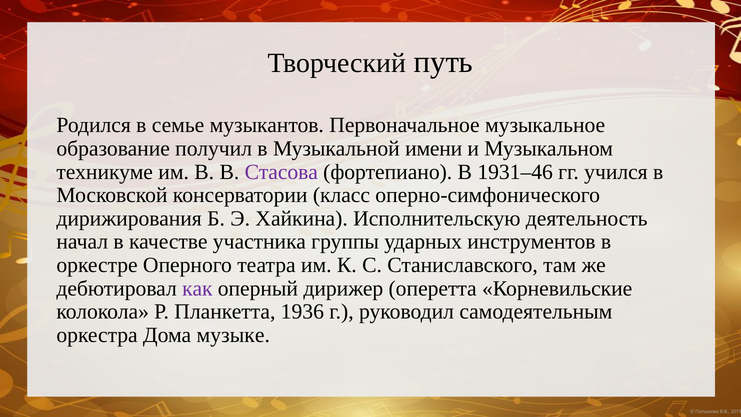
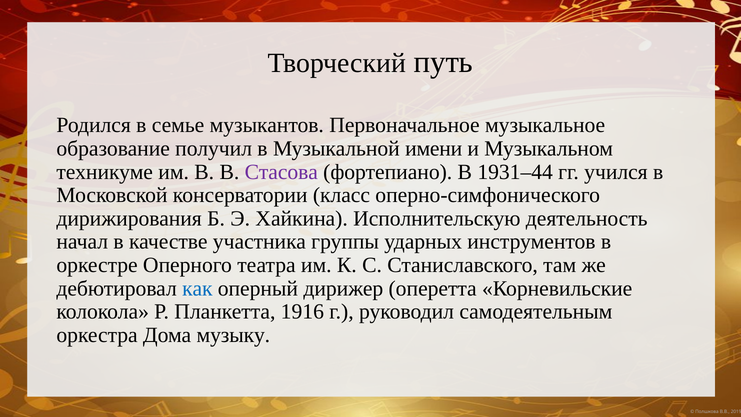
1931–46: 1931–46 -> 1931–44
как colour: purple -> blue
1936: 1936 -> 1916
музыке: музыке -> музыку
